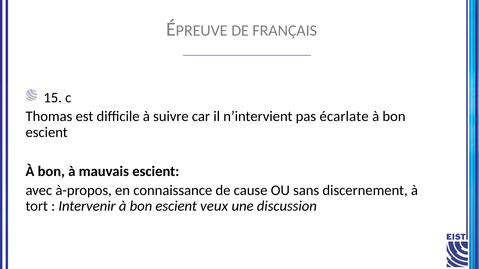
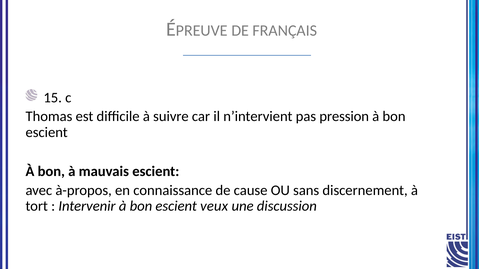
écarlate: écarlate -> pression
